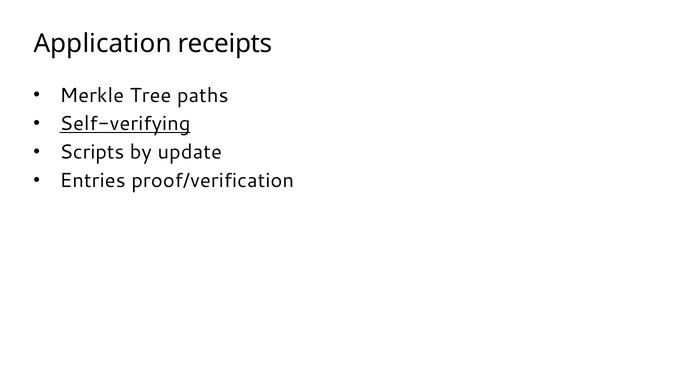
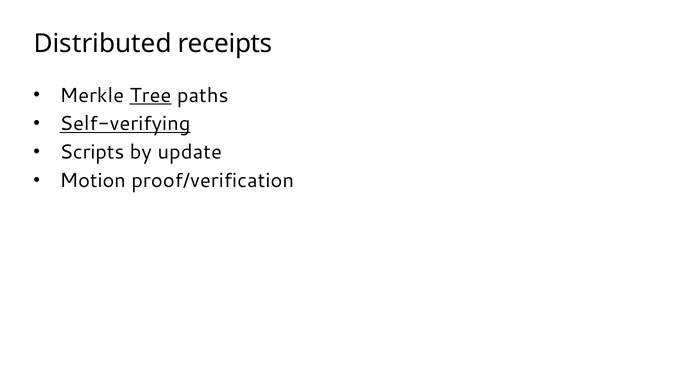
Application: Application -> Distributed
Tree underline: none -> present
Entries: Entries -> Motion
